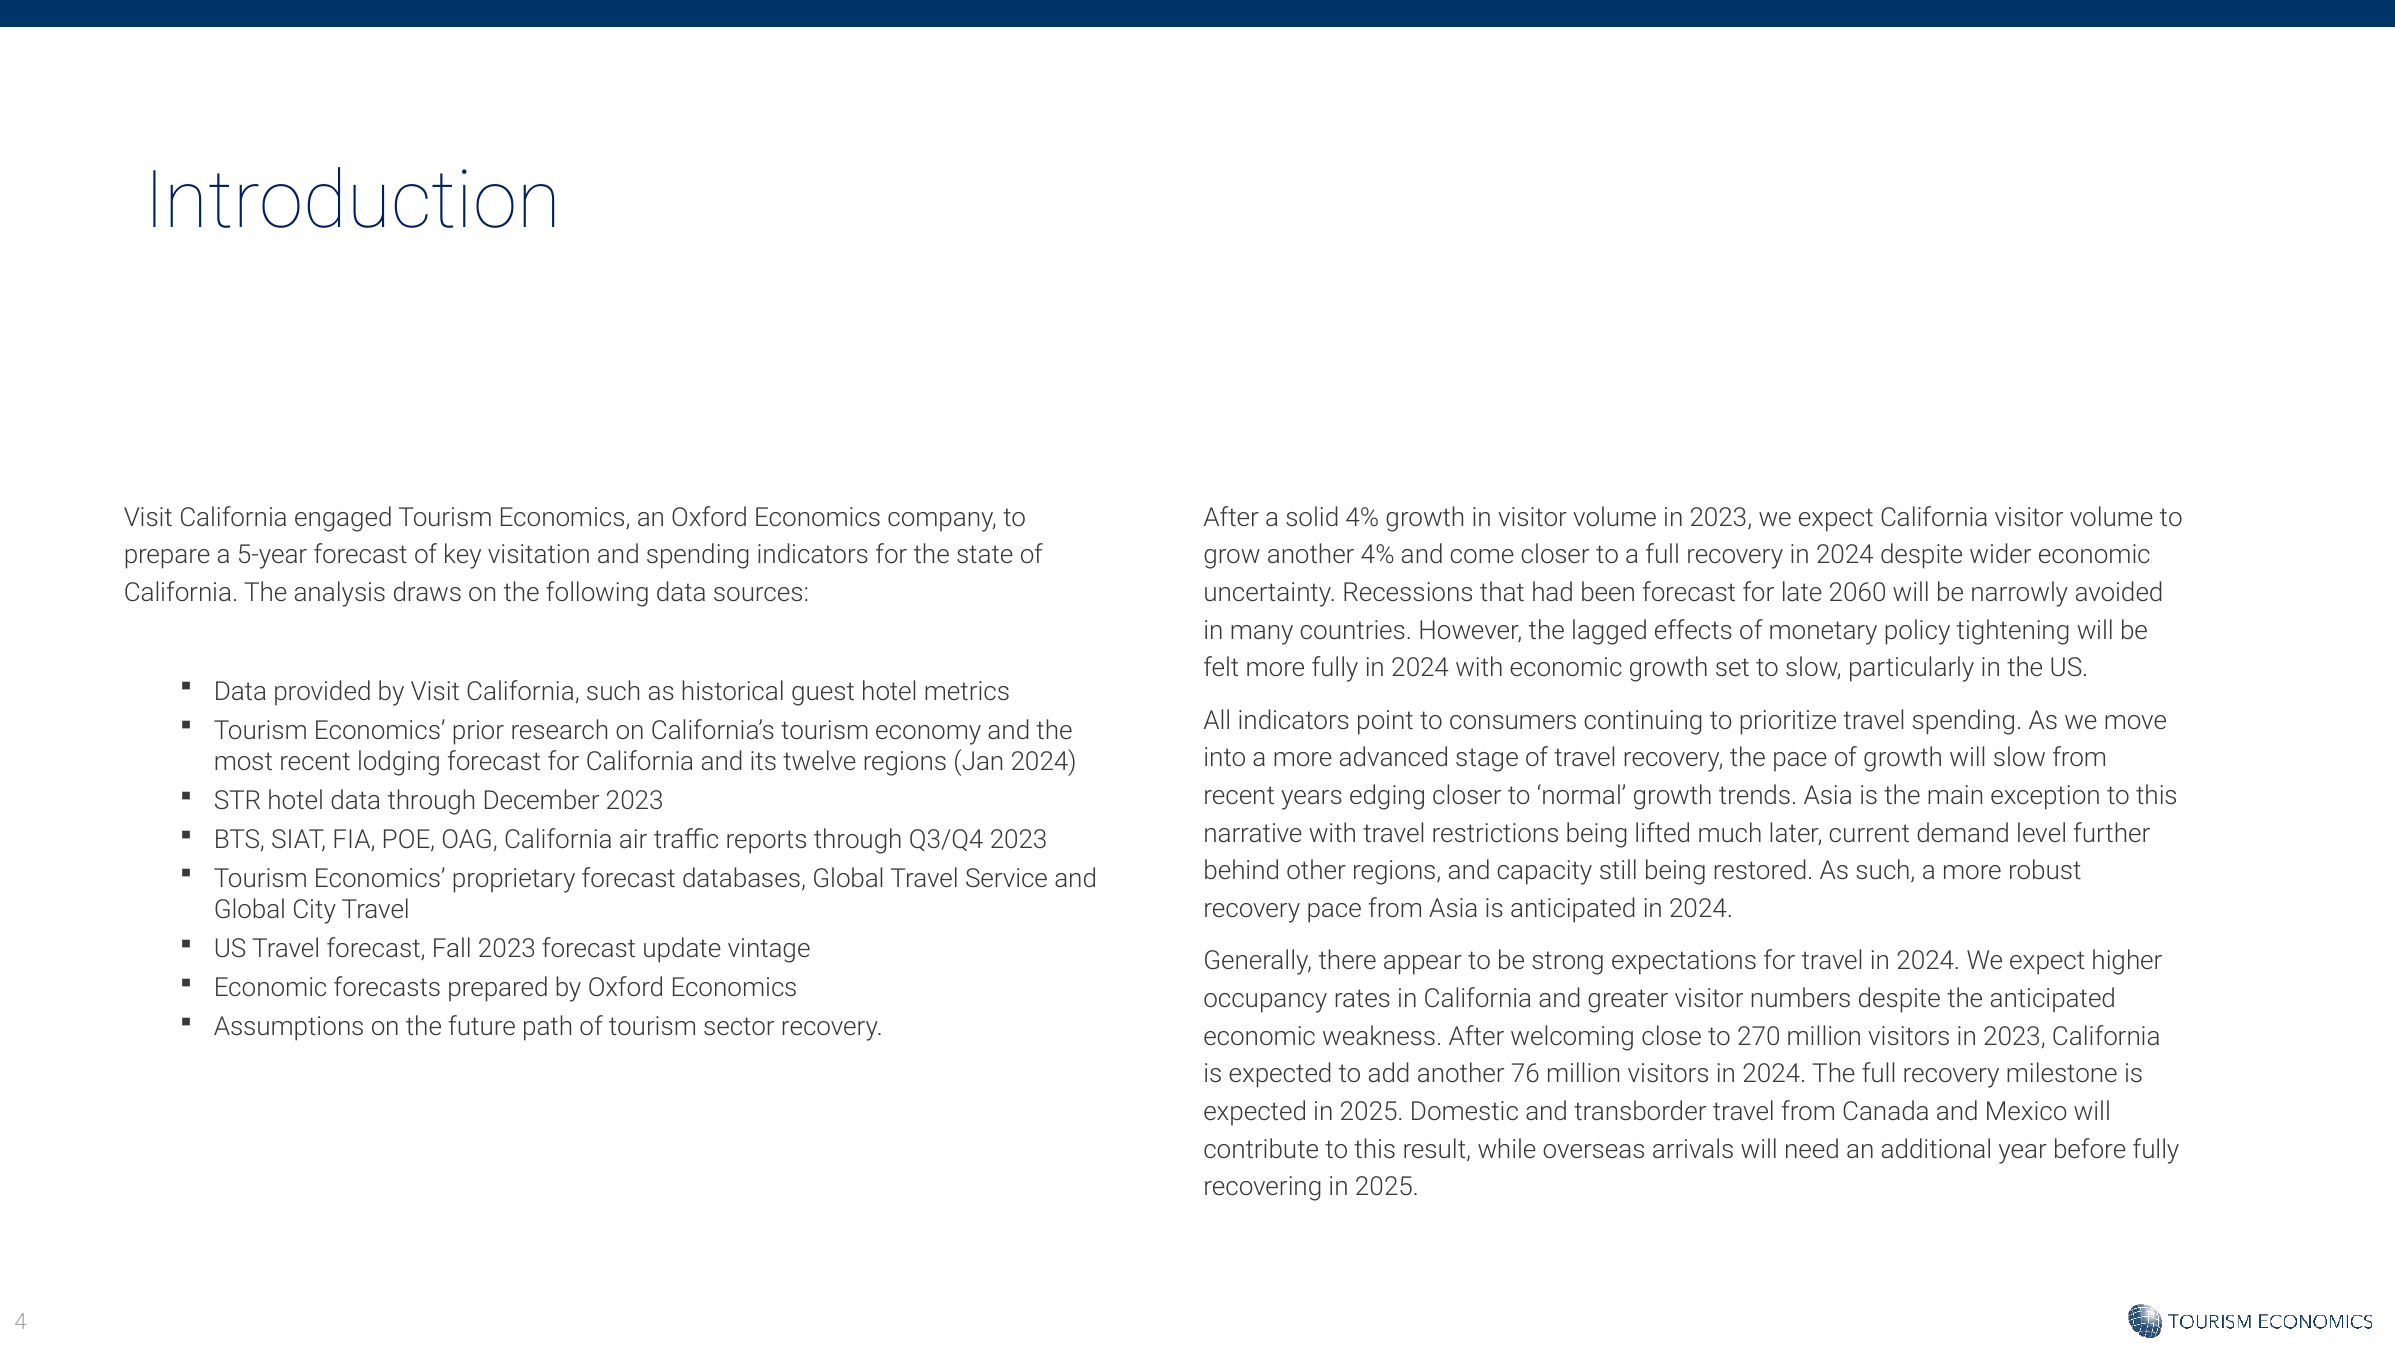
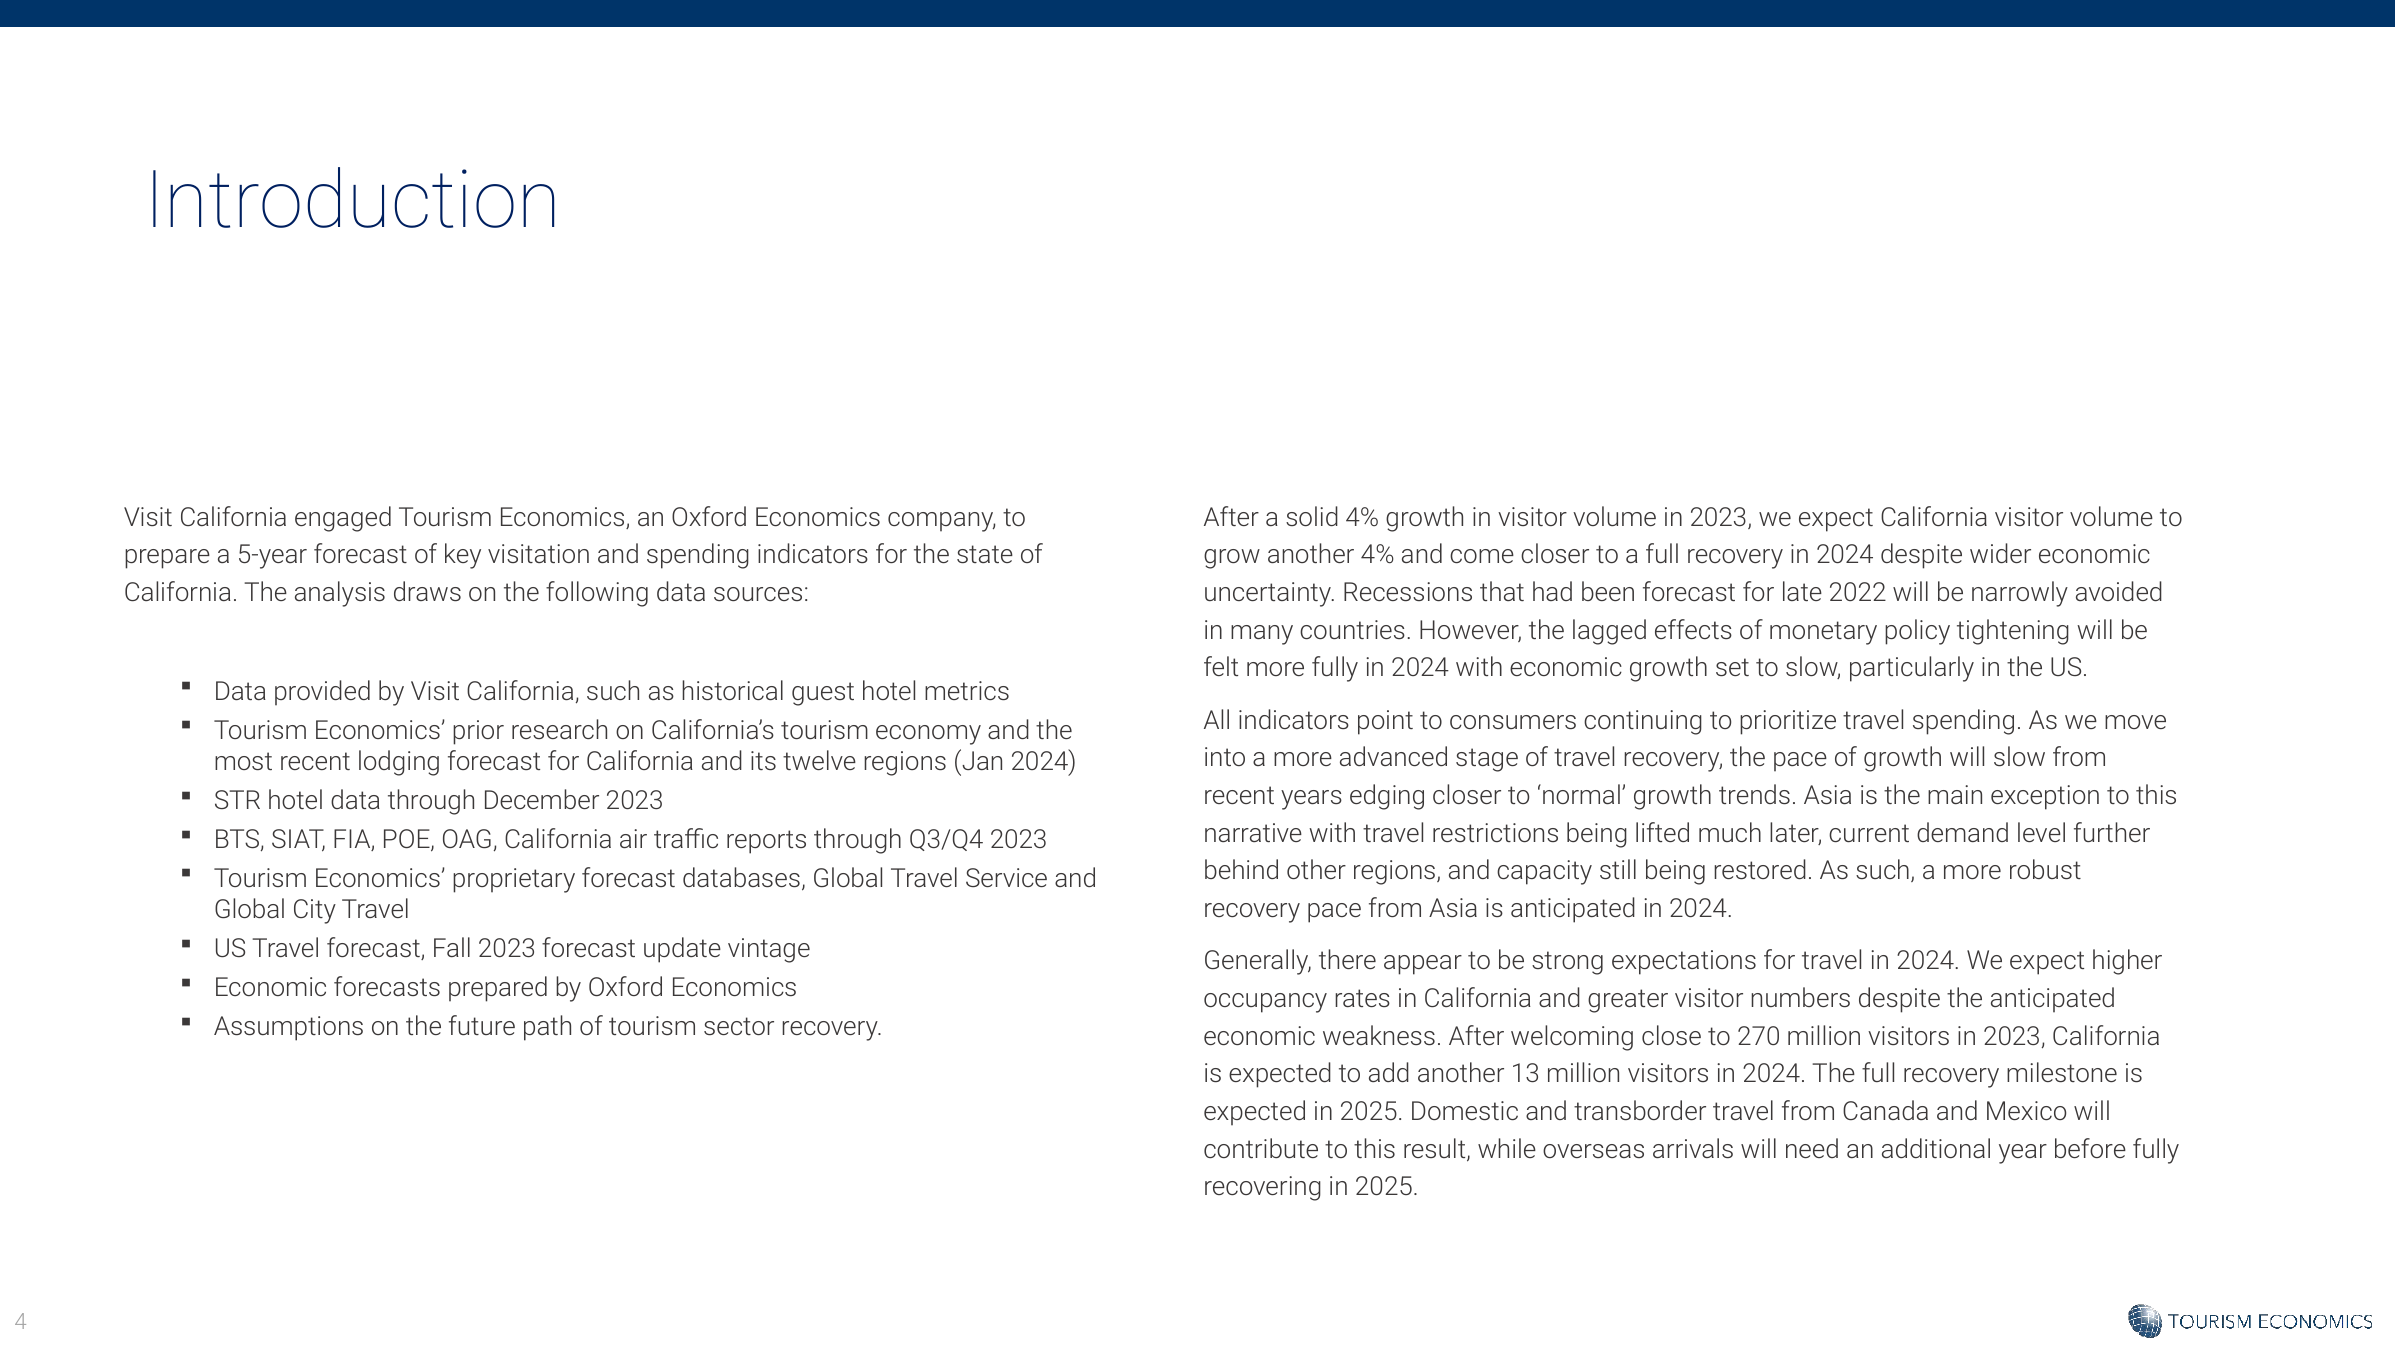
2060: 2060 -> 2022
76: 76 -> 13
